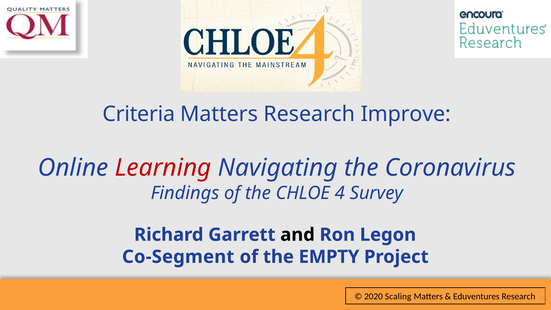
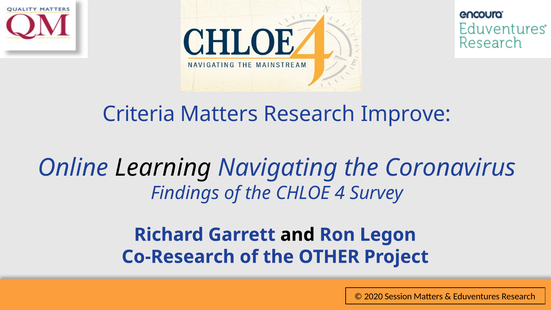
Learning colour: red -> black
Co-Segment: Co-Segment -> Co-Research
EMPTY: EMPTY -> OTHER
Scaling: Scaling -> Session
